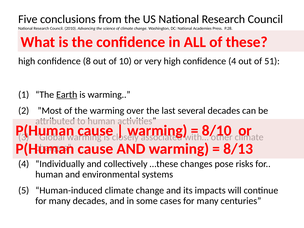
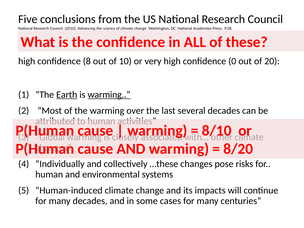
confidence 4: 4 -> 0
51: 51 -> 20
warming at (109, 95) underline: none -> present
8/13: 8/13 -> 8/20
